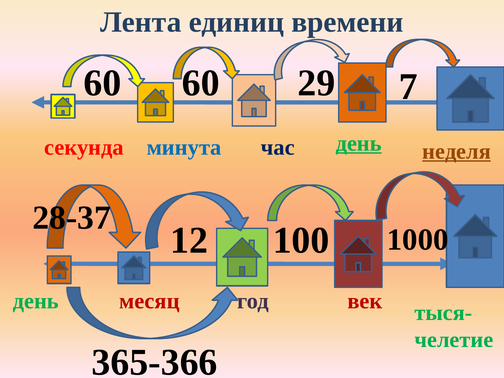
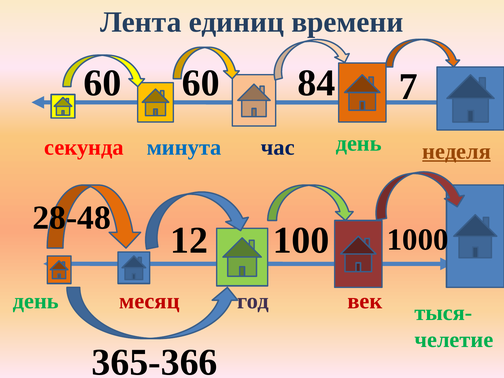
29: 29 -> 84
день at (359, 143) underline: present -> none
28-37: 28-37 -> 28-48
